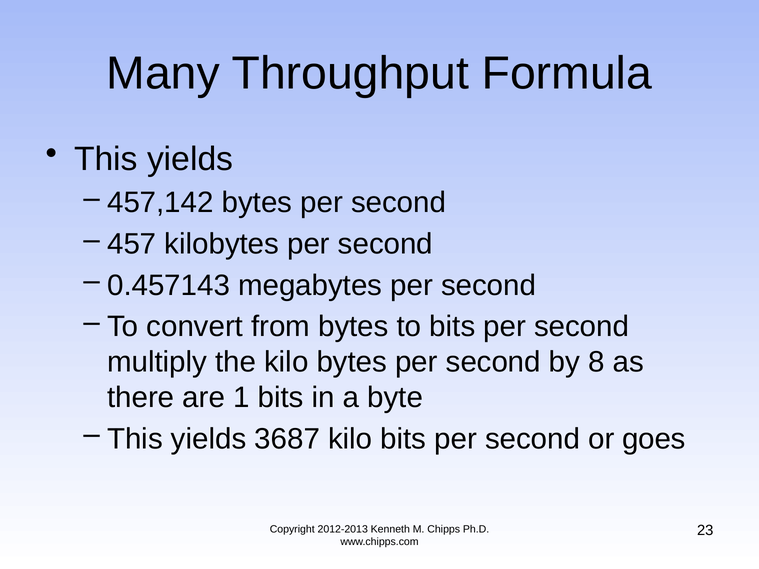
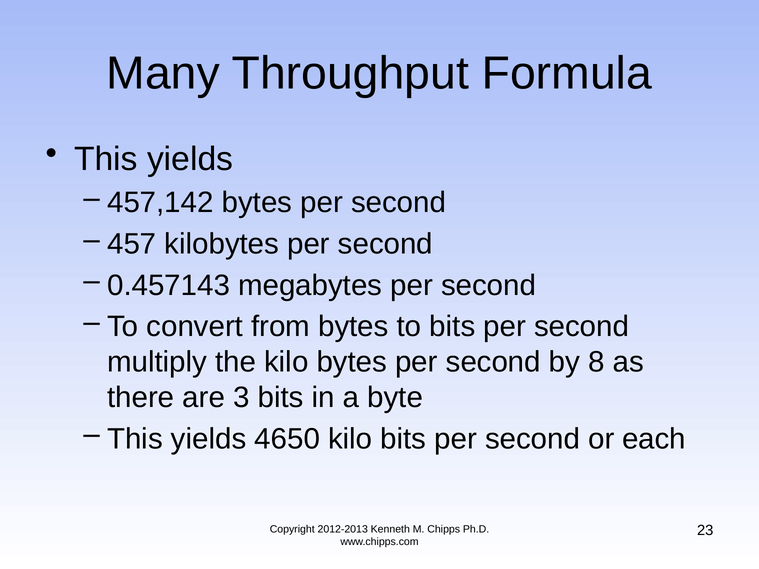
1: 1 -> 3
3687: 3687 -> 4650
goes: goes -> each
